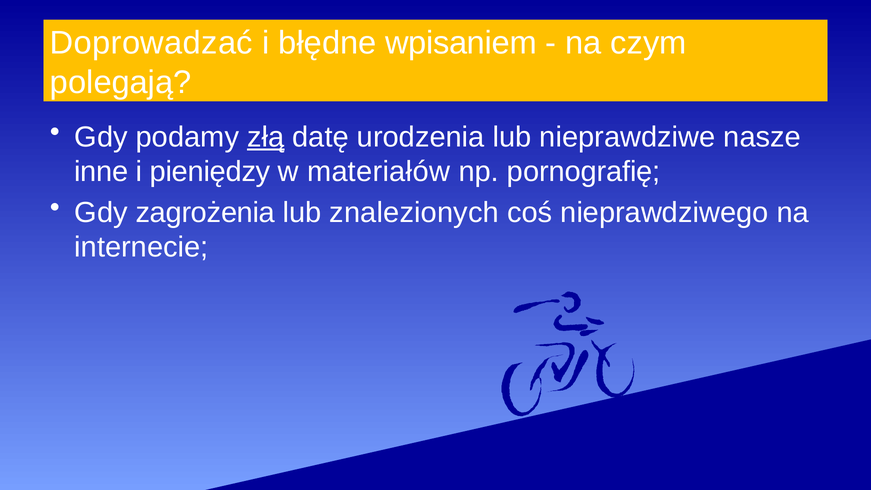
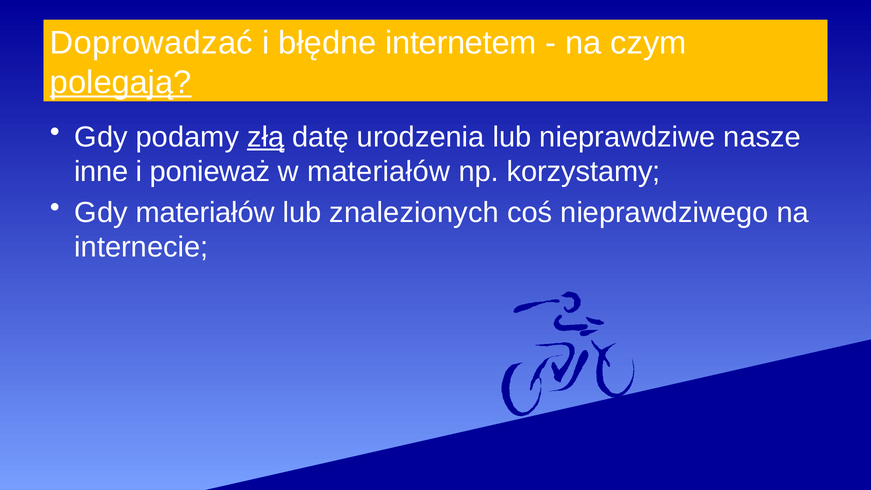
wpisaniem: wpisaniem -> internetem
polegają underline: none -> present
pieniędzy: pieniędzy -> ponieważ
pornografię: pornografię -> korzystamy
Gdy zagrożenia: zagrożenia -> materiałów
